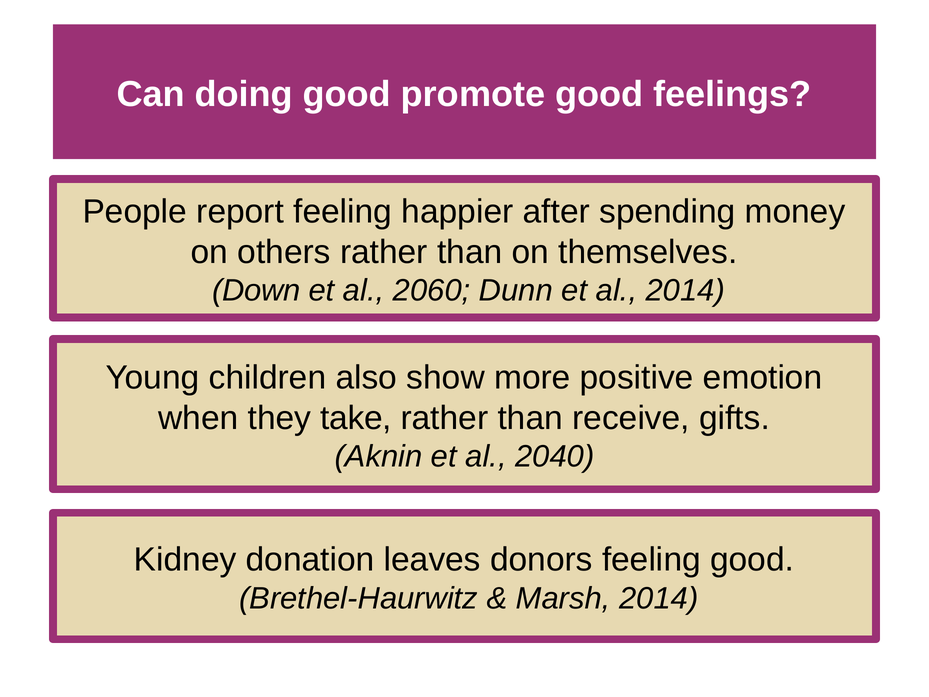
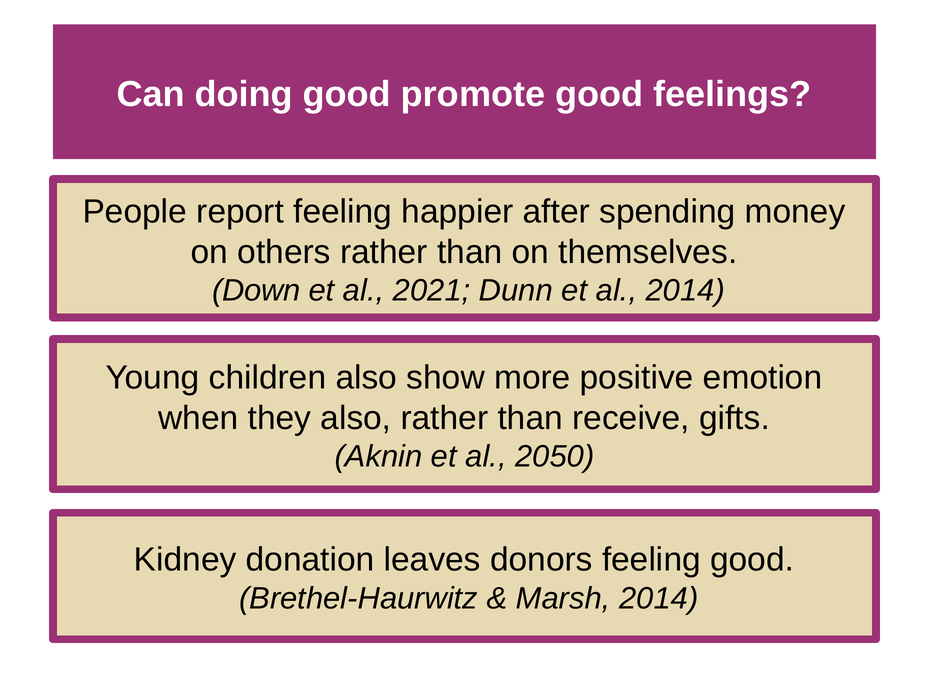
2060: 2060 -> 2021
they take: take -> also
2040: 2040 -> 2050
